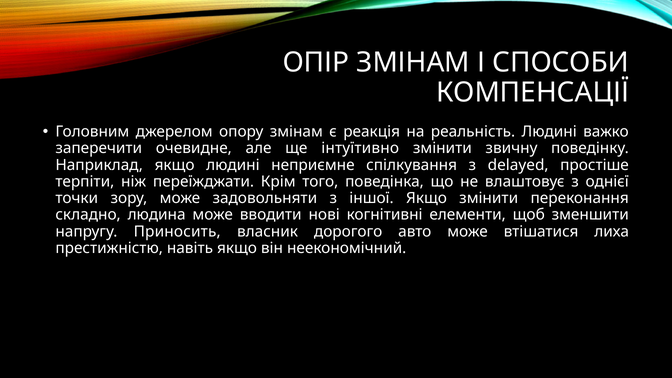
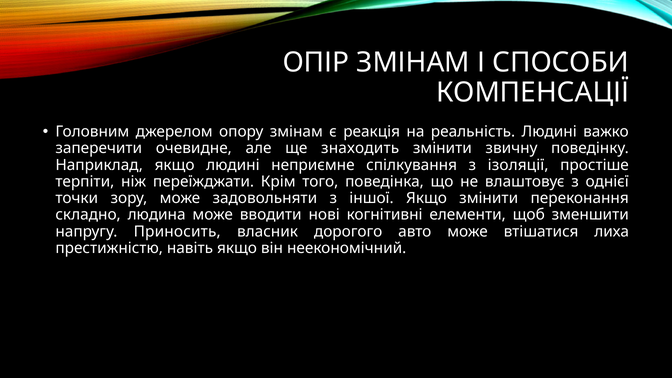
інтуїтивно: інтуїтивно -> знаходить
delayed: delayed -> ізоляції
